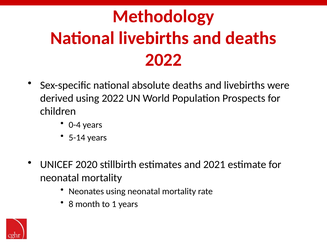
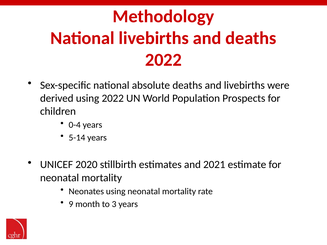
8: 8 -> 9
1: 1 -> 3
